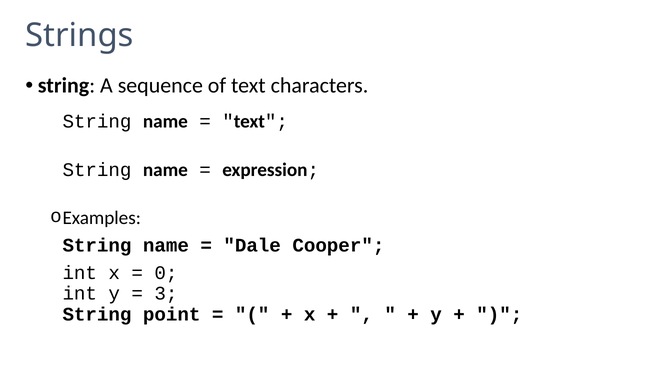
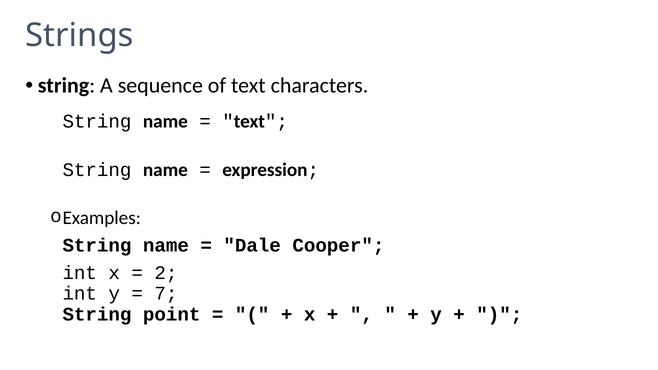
0: 0 -> 2
3: 3 -> 7
